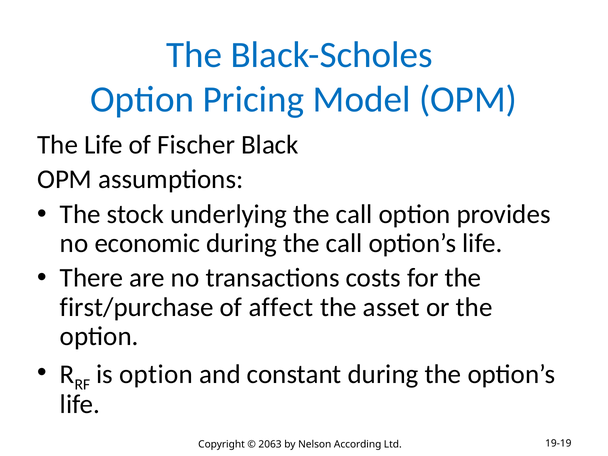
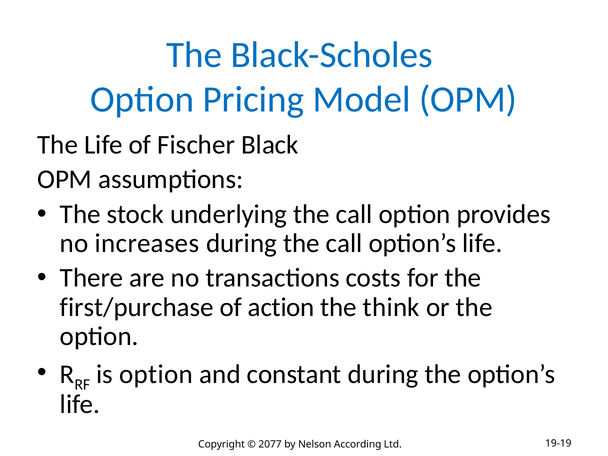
economic: economic -> increases
affect: affect -> action
asset: asset -> think
2063: 2063 -> 2077
